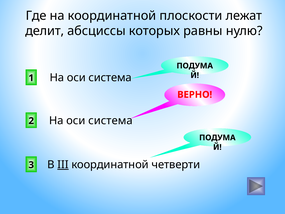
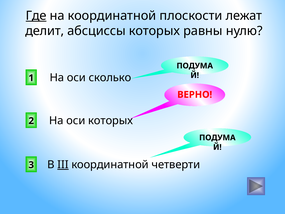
Где underline: none -> present
система at (110, 78): система -> сколько
система at (110, 120): система -> которых
